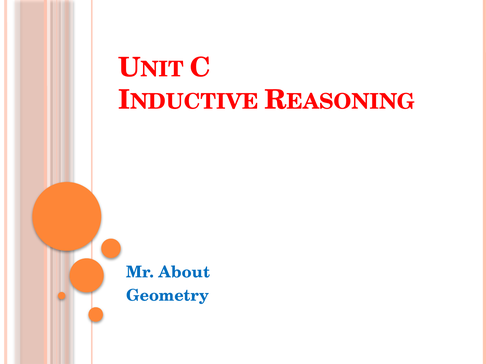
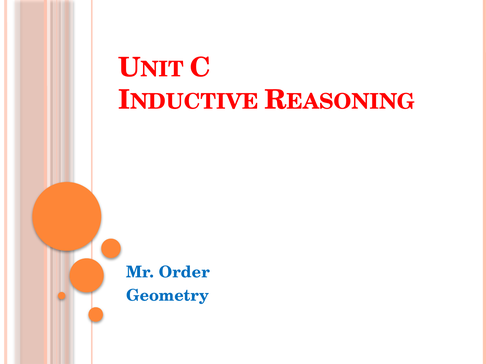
About: About -> Order
